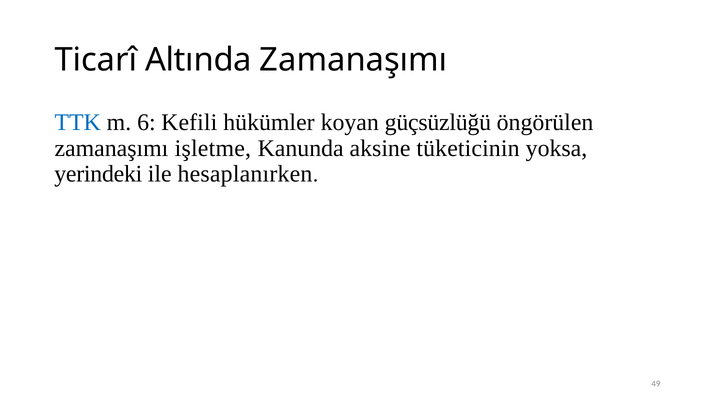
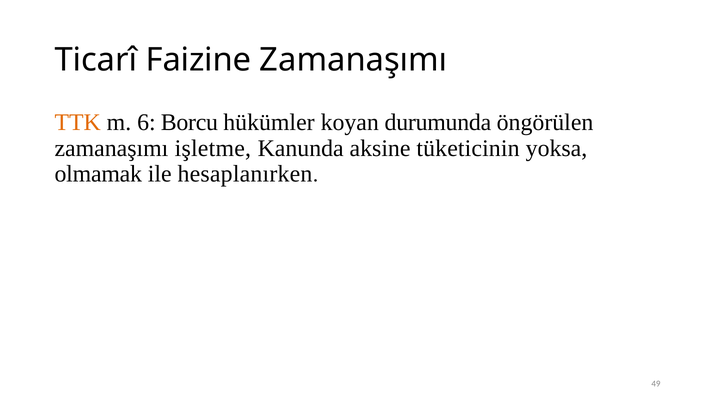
Altında: Altında -> Faizine
TTK colour: blue -> orange
Kefili: Kefili -> Borcu
güçsüzlüğü: güçsüzlüğü -> durumunda
yerindeki: yerindeki -> olmamak
